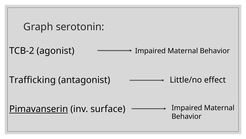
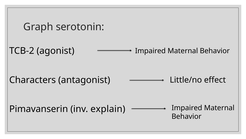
Trafficking: Trafficking -> Characters
Pimavanserin underline: present -> none
surface: surface -> explain
